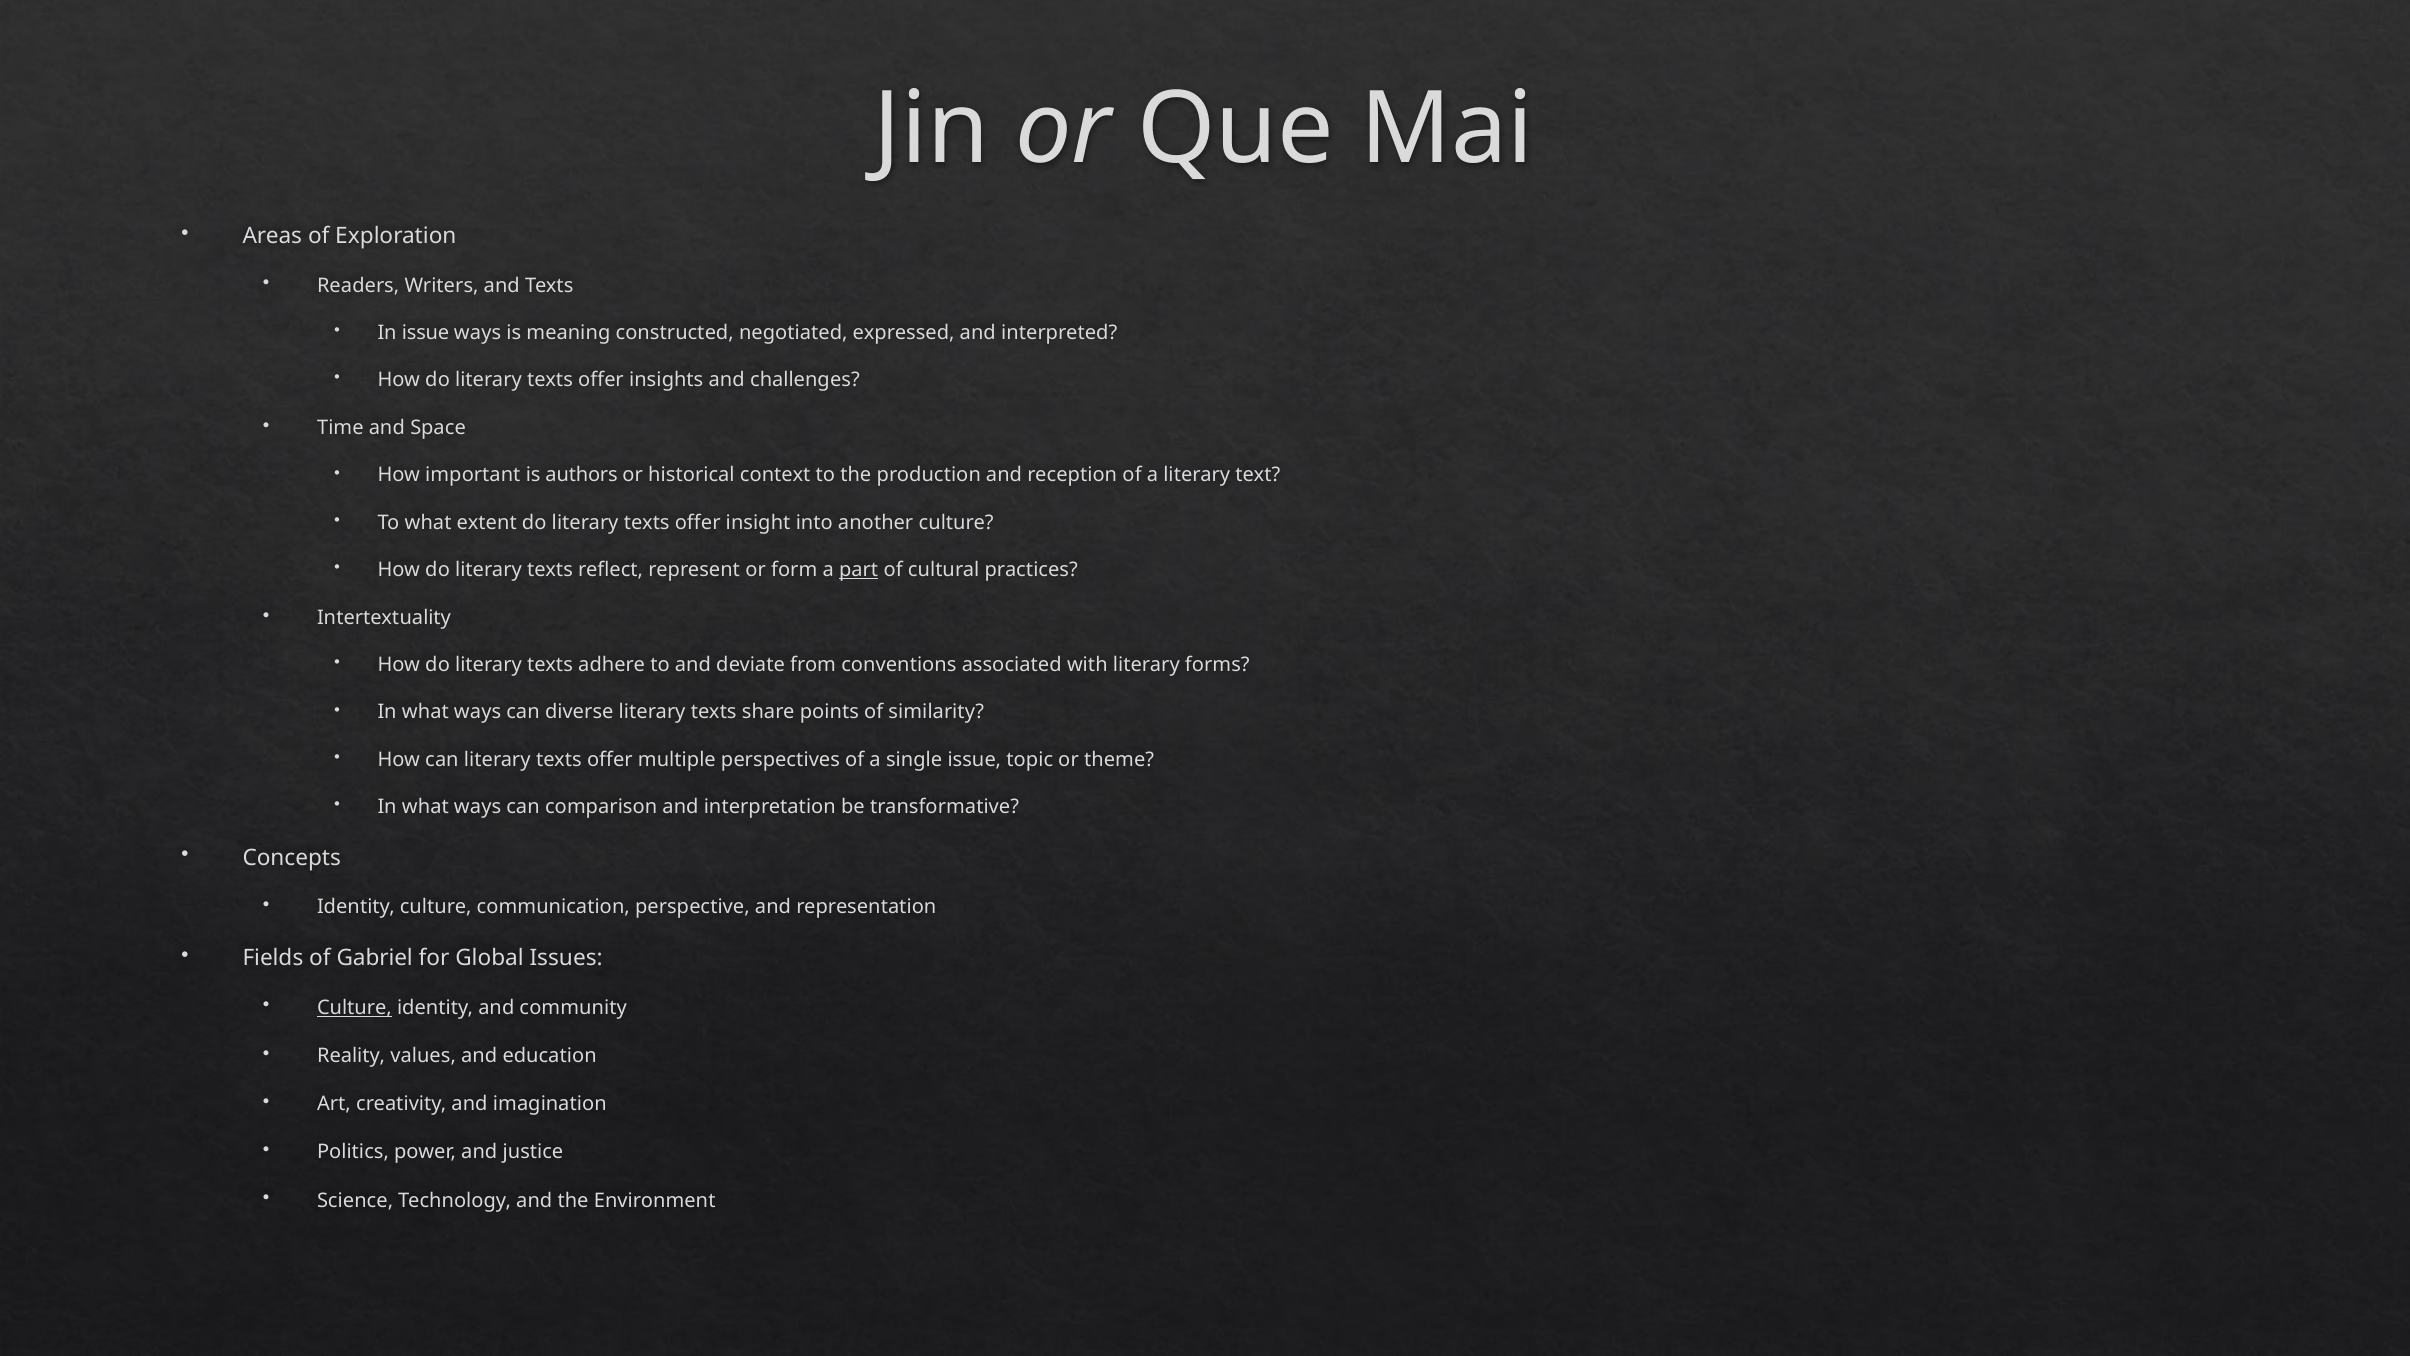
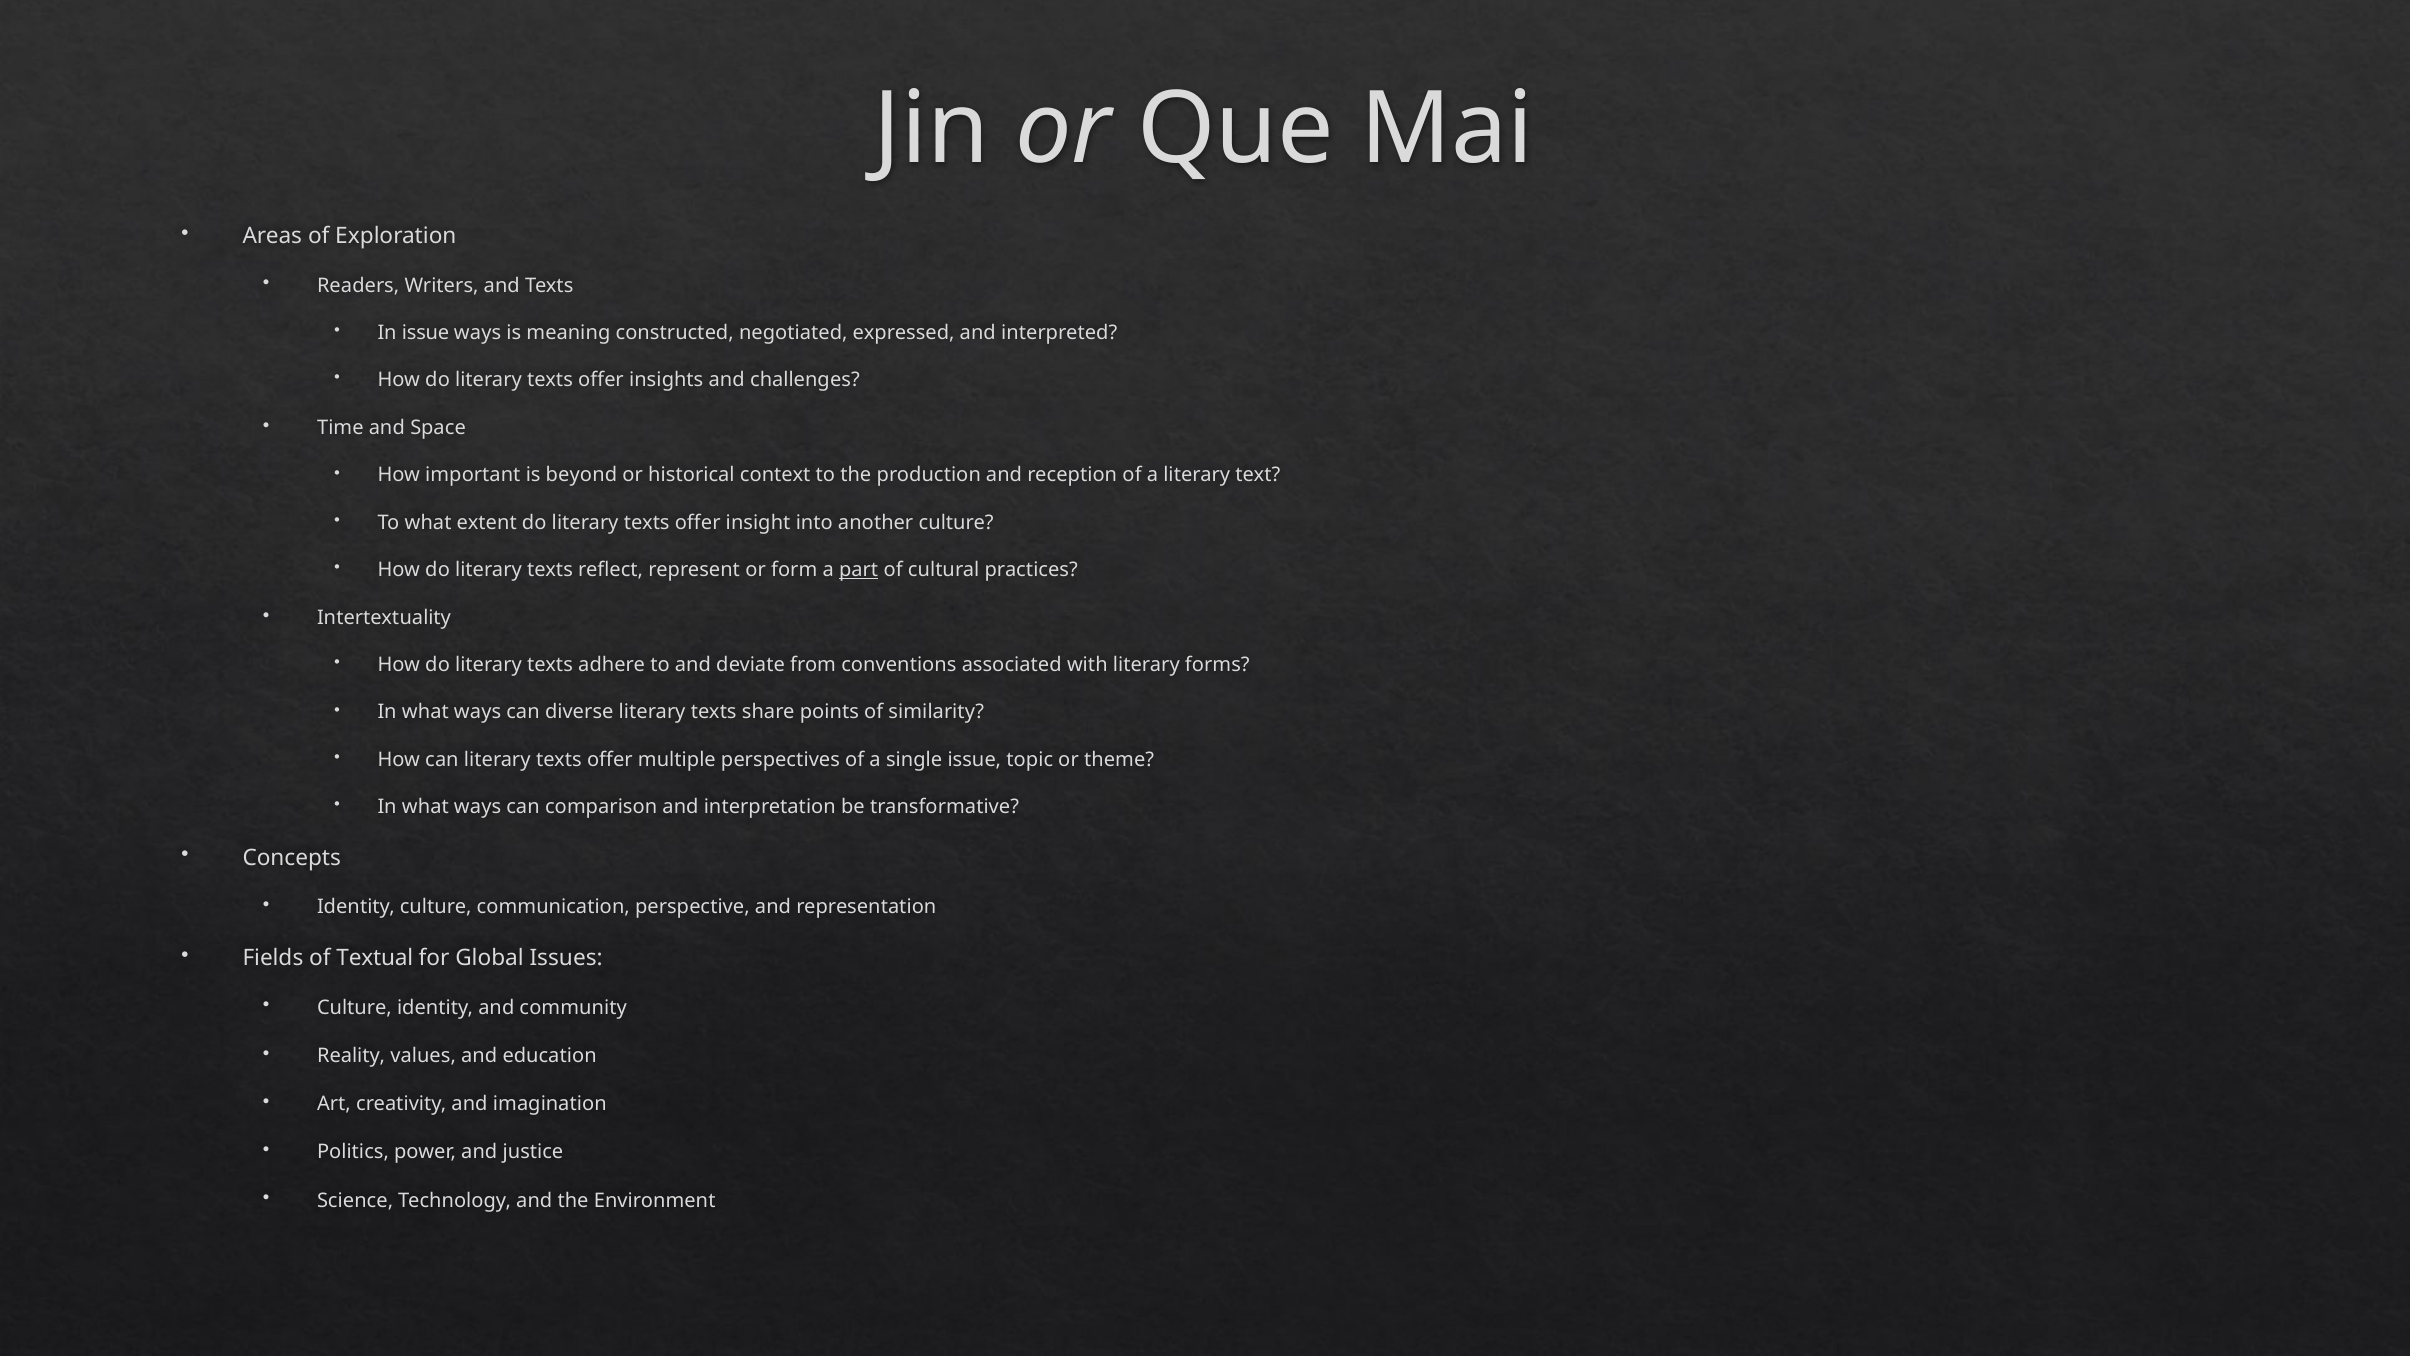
authors: authors -> beyond
Gabriel: Gabriel -> Textual
Culture at (354, 1007) underline: present -> none
